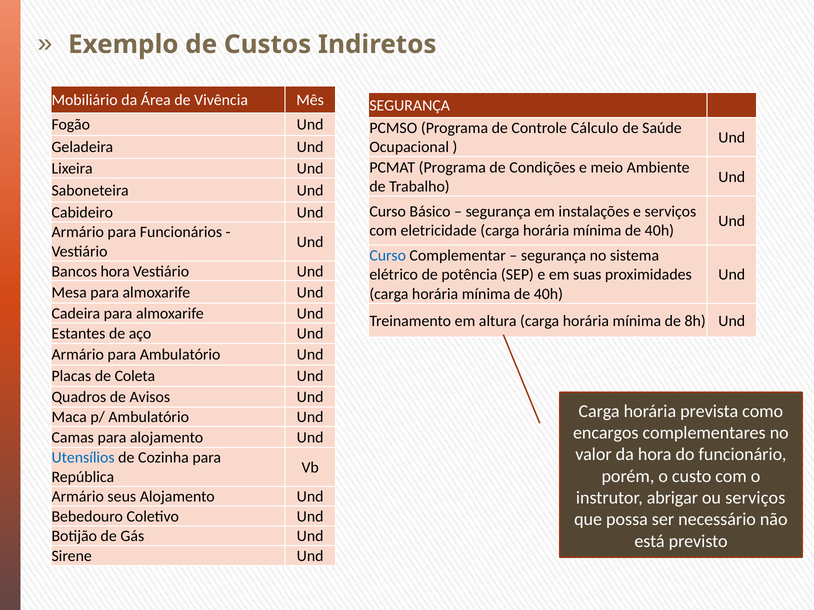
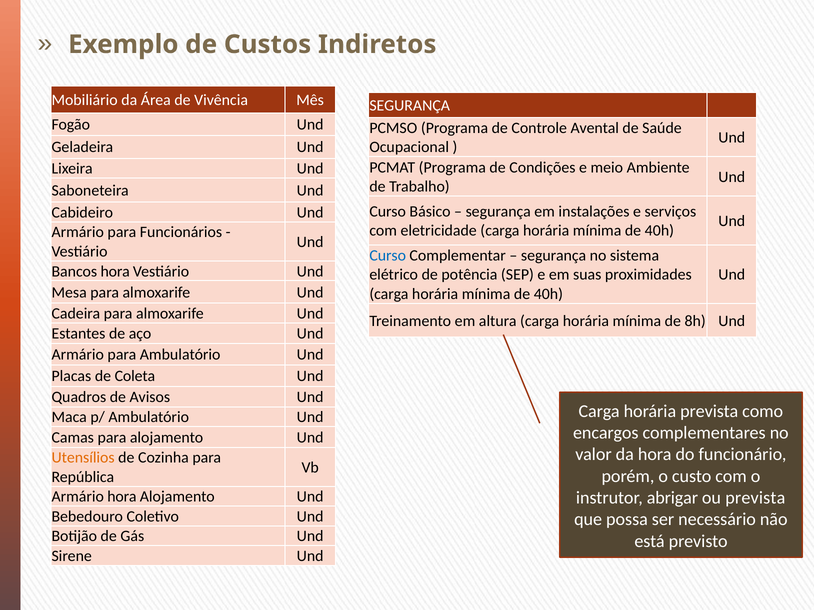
Cálculo: Cálculo -> Avental
Utensílios colour: blue -> orange
Armário seus: seus -> hora
ou serviços: serviços -> prevista
